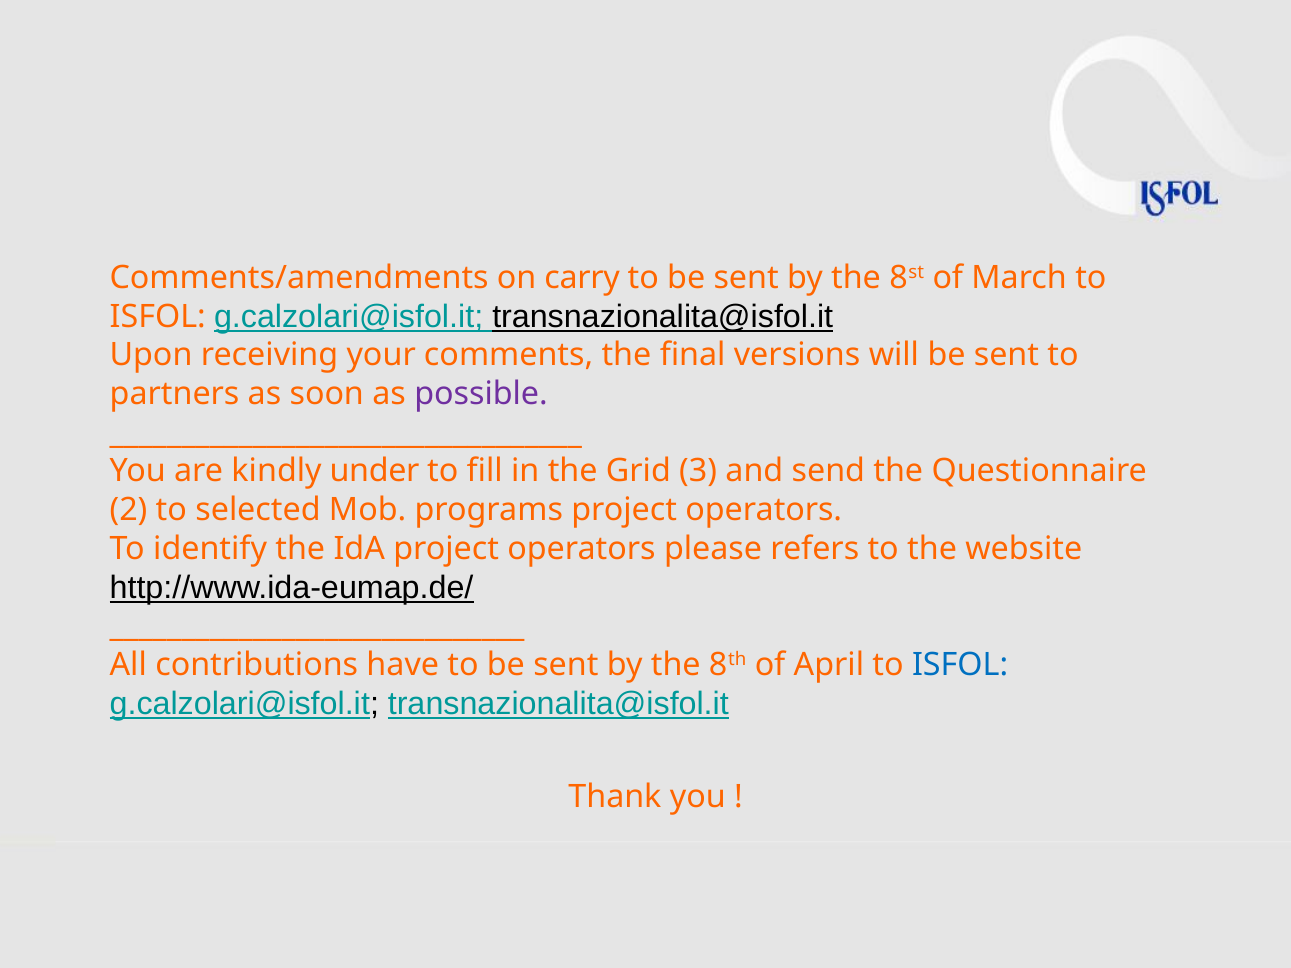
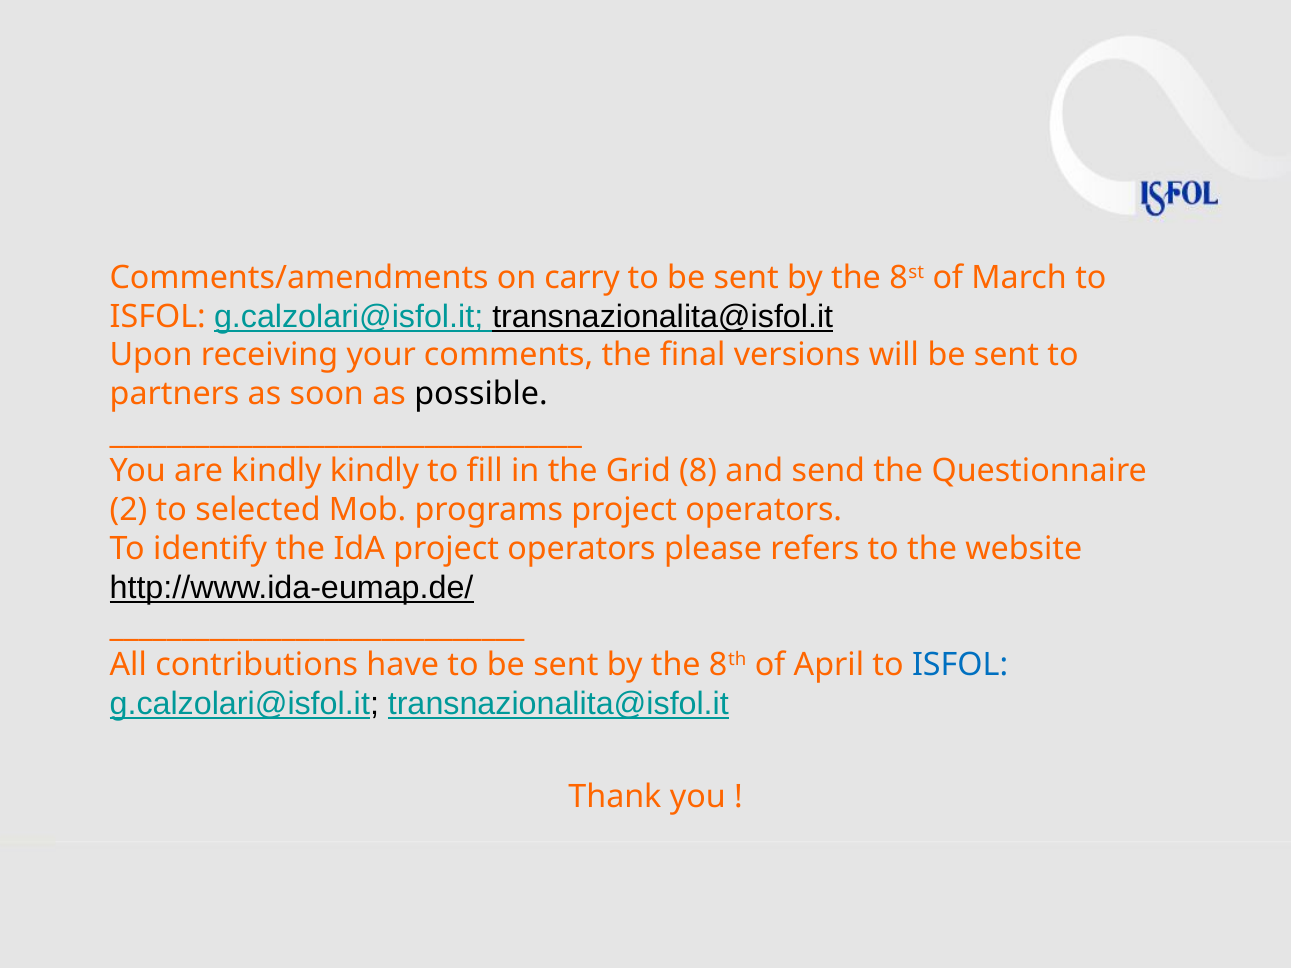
possible colour: purple -> black
kindly under: under -> kindly
3: 3 -> 8
